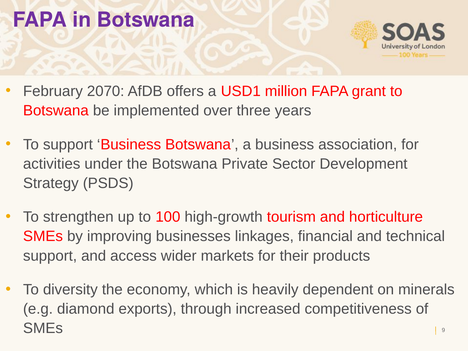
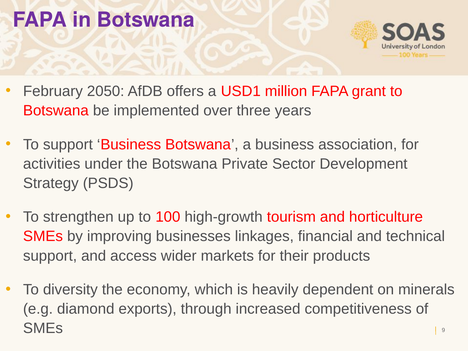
2070: 2070 -> 2050
